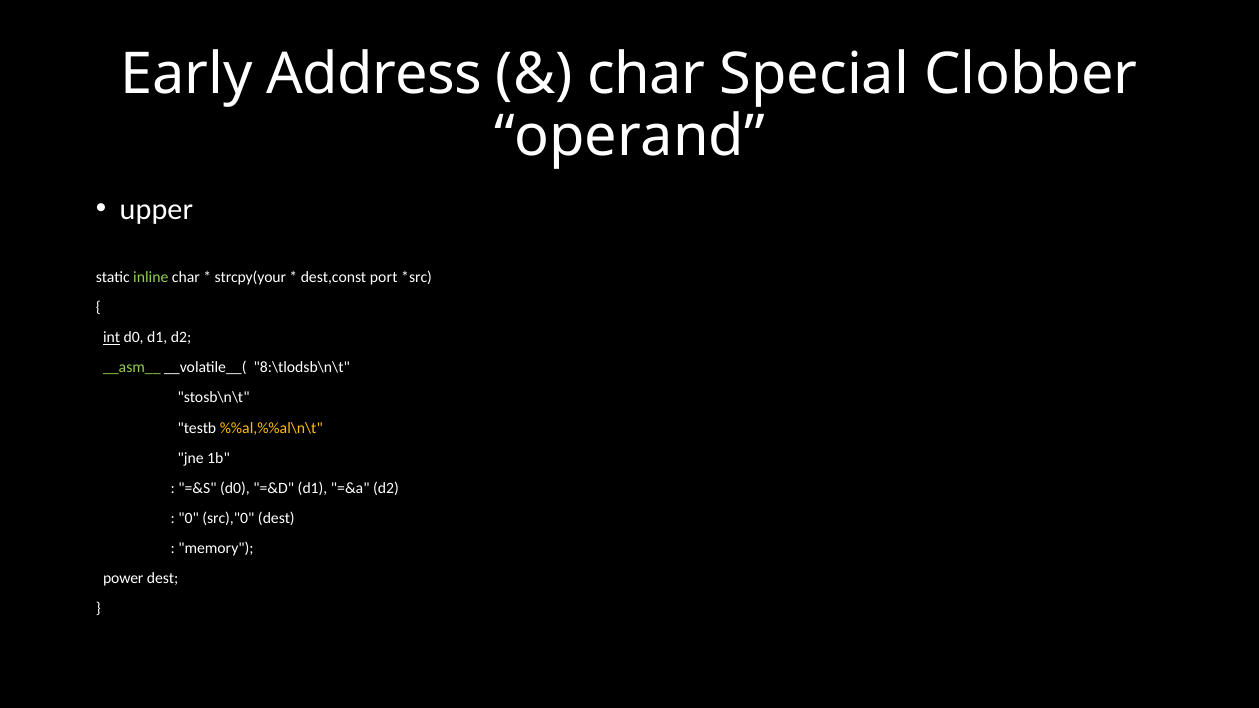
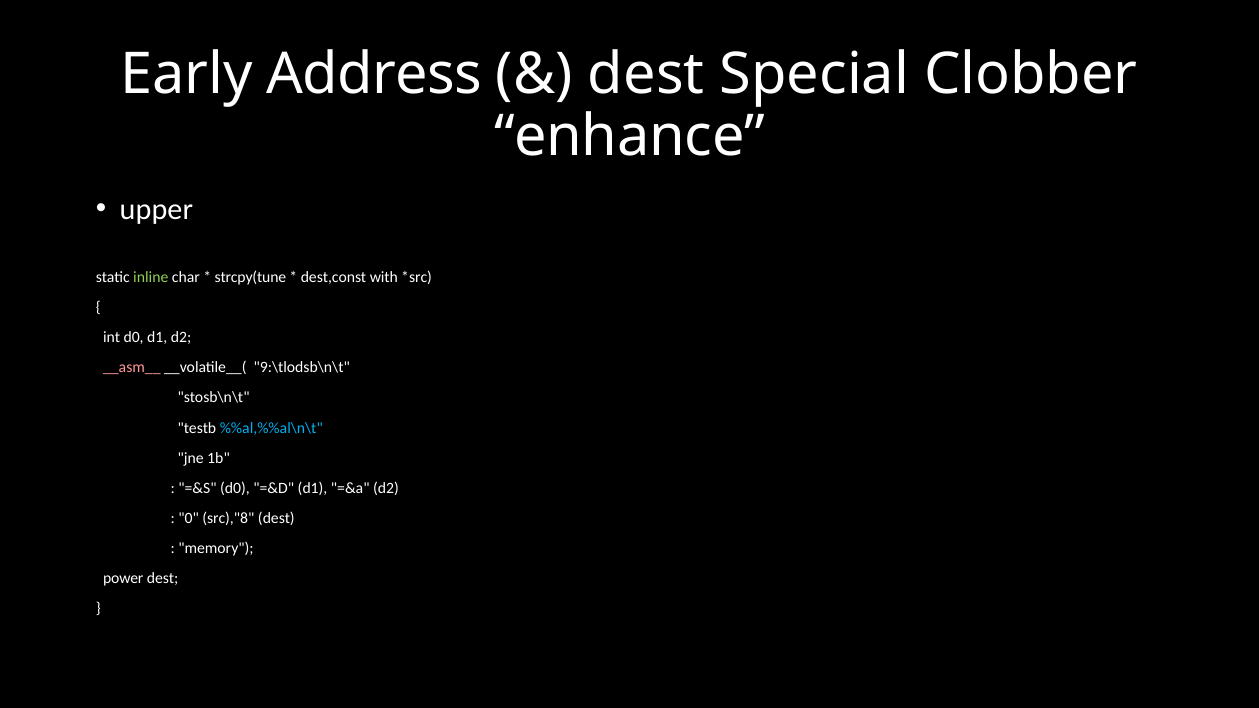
char at (647, 75): char -> dest
operand: operand -> enhance
strcpy(your: strcpy(your -> strcpy(tune
port: port -> with
int underline: present -> none
__asm__ colour: light green -> pink
8:\tlodsb\n\t: 8:\tlodsb\n\t -> 9:\tlodsb\n\t
%%al,%%al\n\t colour: yellow -> light blue
src),"0: src),"0 -> src),"8
